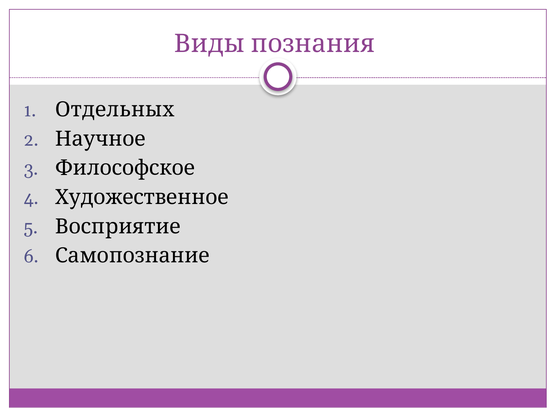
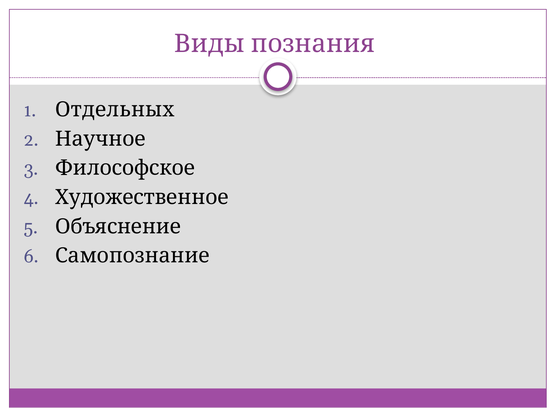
Восприятие: Восприятие -> Объяснение
